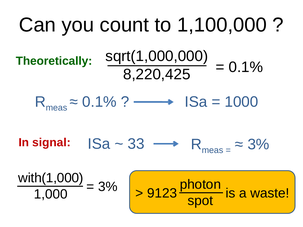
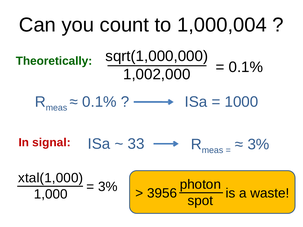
1,100,000: 1,100,000 -> 1,000,004
8,220,425: 8,220,425 -> 1,002,000
with(1,000: with(1,000 -> xtal(1,000
9123: 9123 -> 3956
